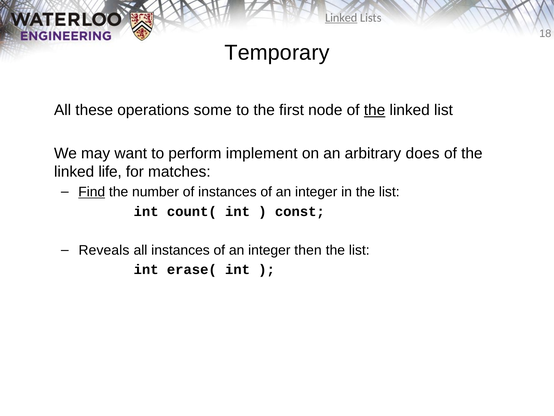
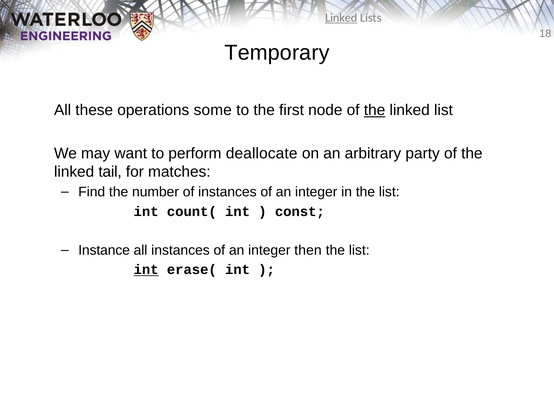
implement: implement -> deallocate
does: does -> party
life: life -> tail
Find underline: present -> none
Reveals: Reveals -> Instance
int at (146, 269) underline: none -> present
